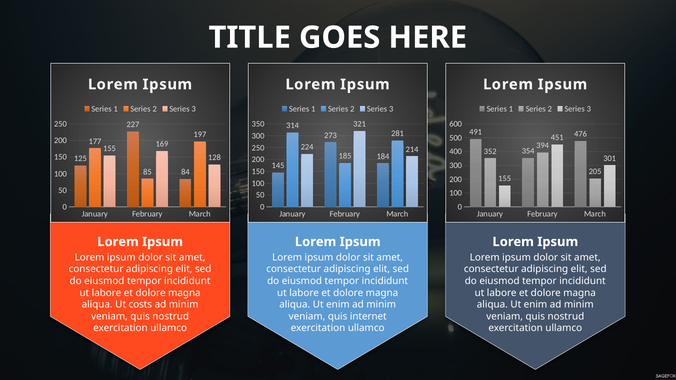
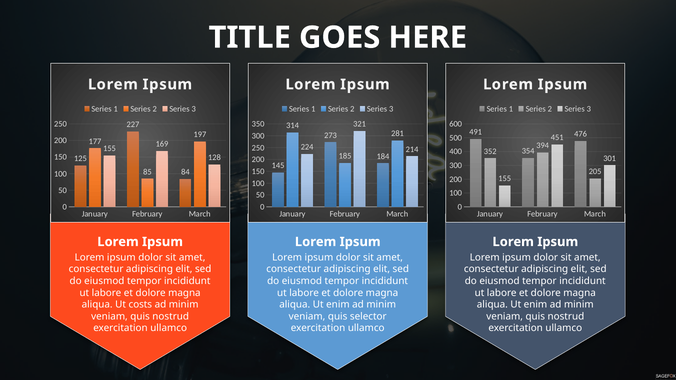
internet: internet -> selector
